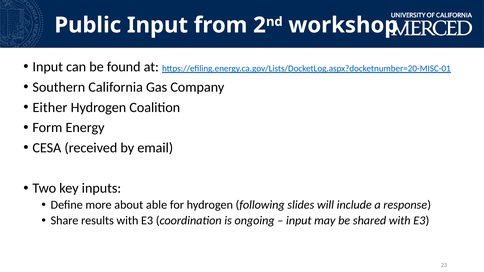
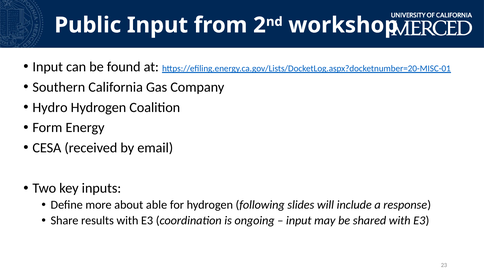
Either: Either -> Hydro
